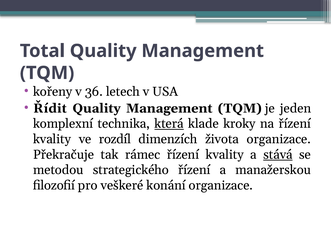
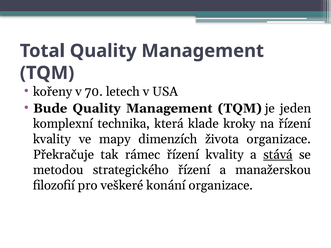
36: 36 -> 70
Řídit: Řídit -> Bude
která underline: present -> none
rozdíl: rozdíl -> mapy
